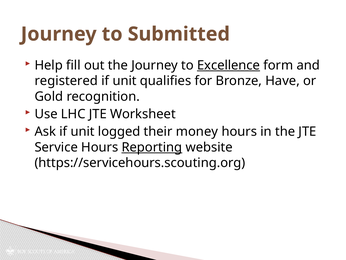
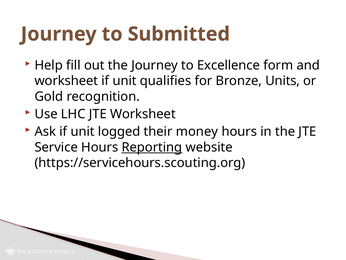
Excellence underline: present -> none
registered at (66, 81): registered -> worksheet
Have: Have -> Units
